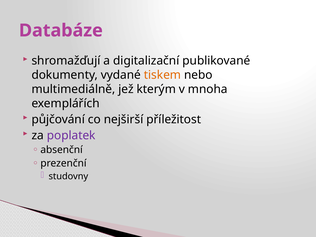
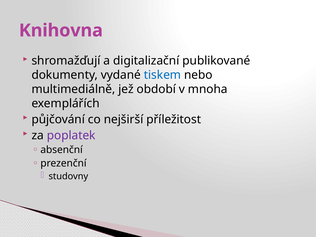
Databáze: Databáze -> Knihovna
tiskem colour: orange -> blue
kterým: kterým -> období
